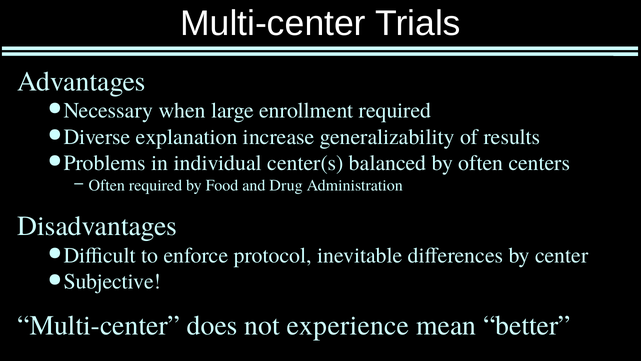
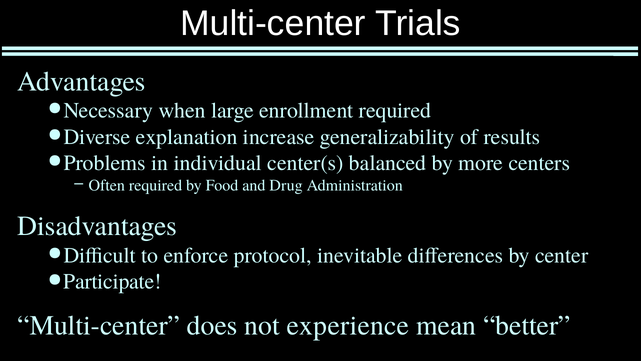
by often: often -> more
Subjective: Subjective -> Participate
